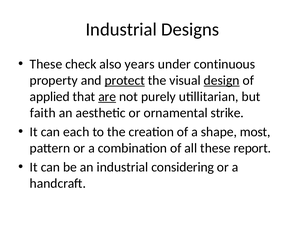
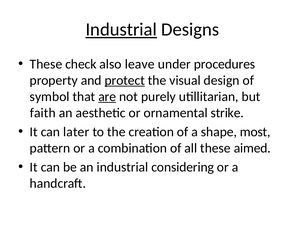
Industrial at (121, 30) underline: none -> present
years: years -> leave
continuous: continuous -> procedures
design underline: present -> none
applied: applied -> symbol
each: each -> later
report: report -> aimed
